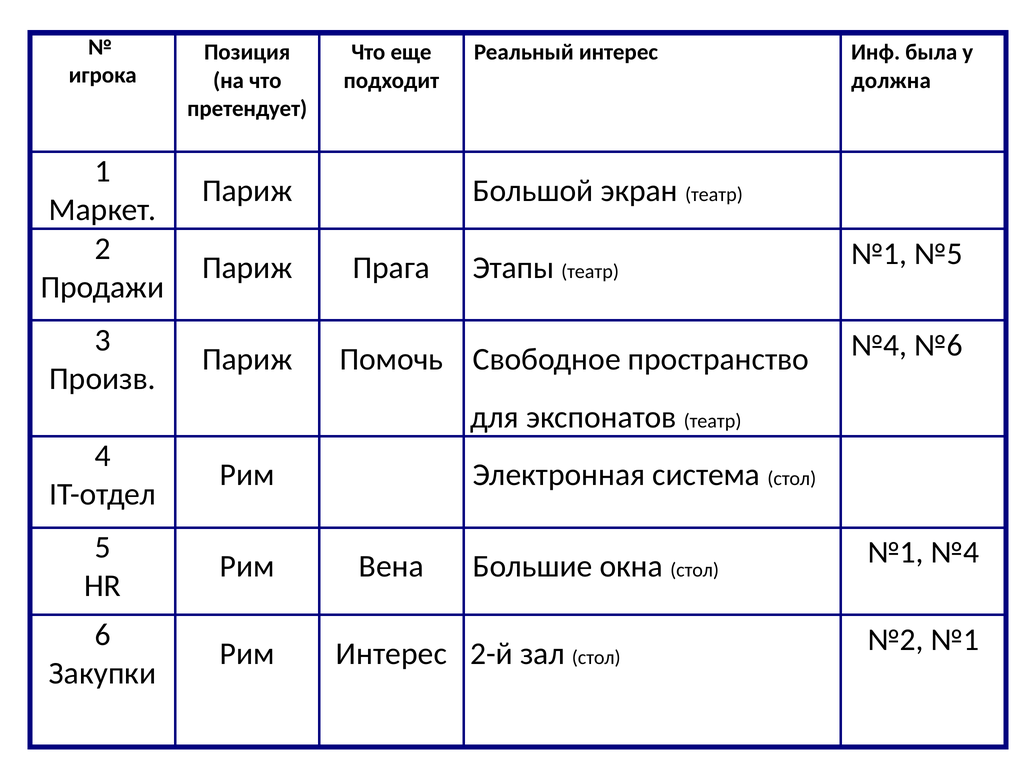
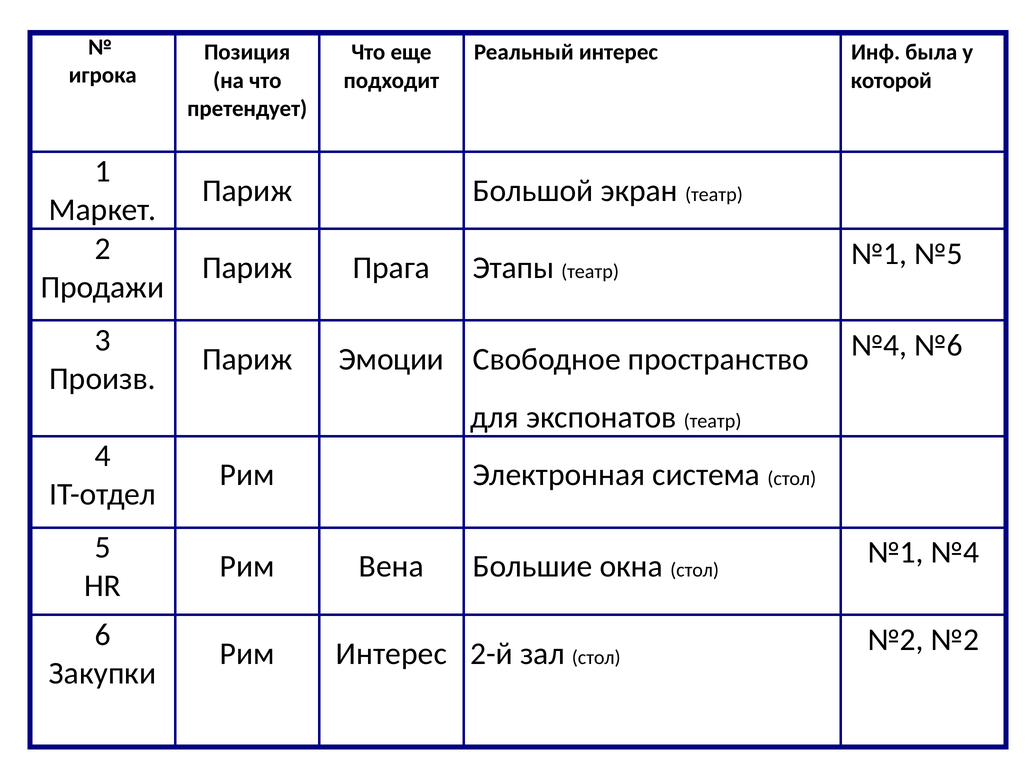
должна: должна -> которой
Помочь: Помочь -> Эмоции
№2 №1: №1 -> №2
